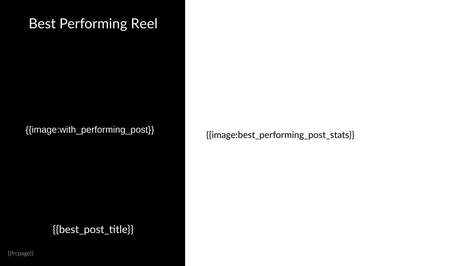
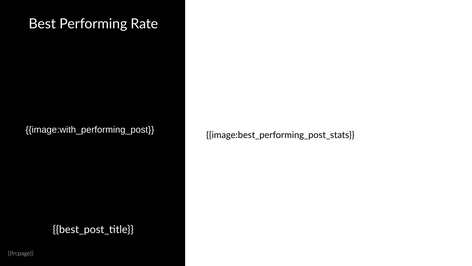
Reel: Reel -> Rate
